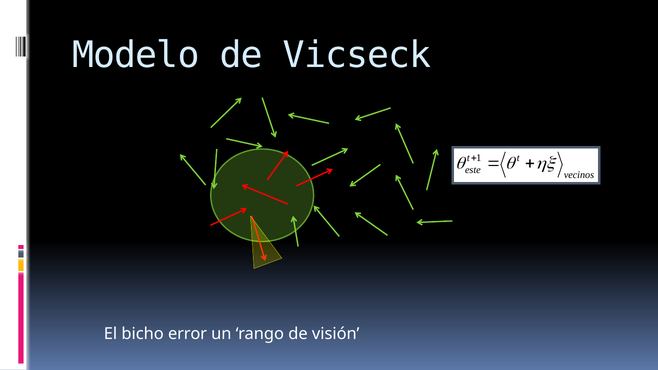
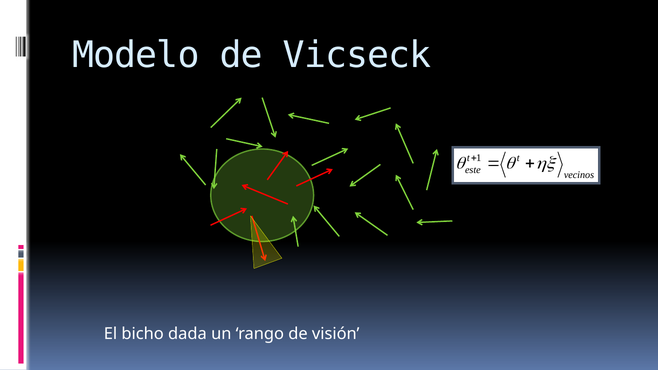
error: error -> dada
